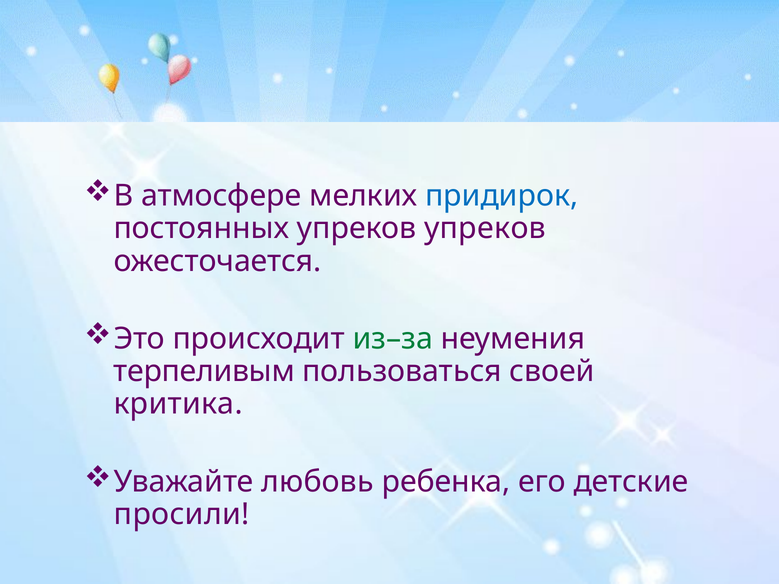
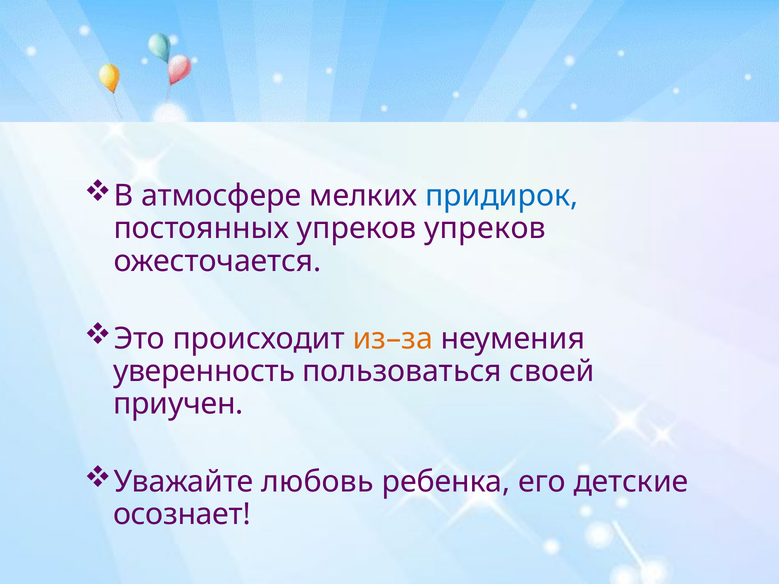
из–за colour: green -> orange
терпеливым: терпеливым -> уверенность
критика: критика -> приучен
просили: просили -> осознает
